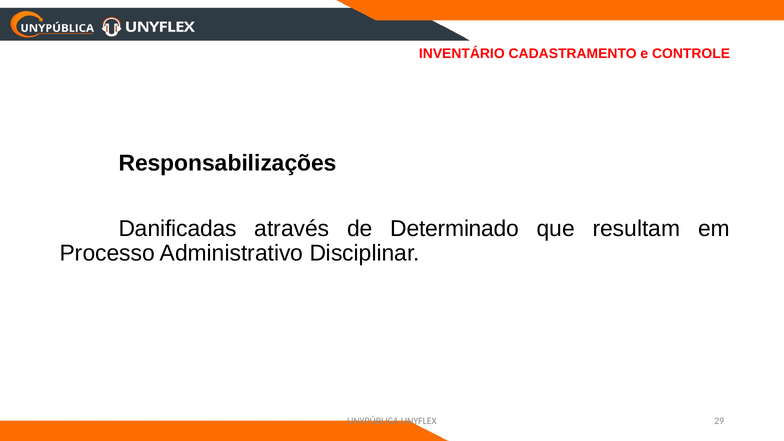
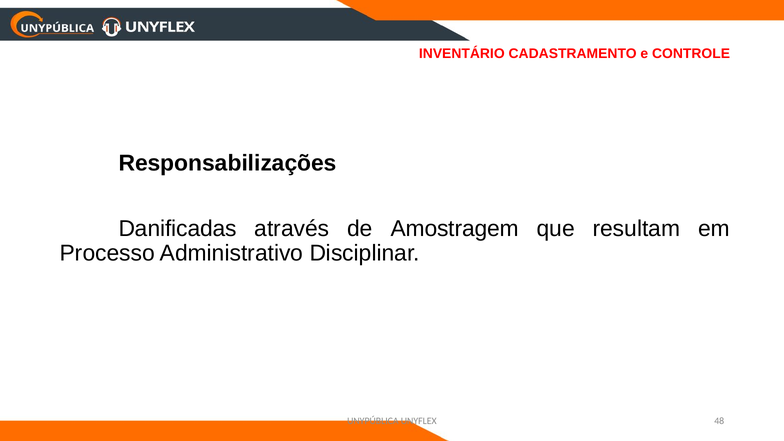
Determinado: Determinado -> Amostragem
29: 29 -> 48
